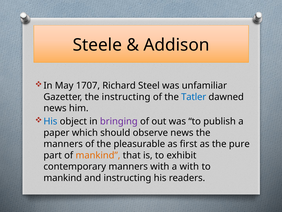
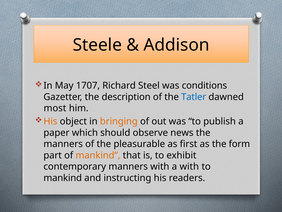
unfamiliar: unfamiliar -> conditions
the instructing: instructing -> description
news at (55, 108): news -> most
His at (50, 121) colour: blue -> orange
bringing colour: purple -> orange
pure: pure -> form
